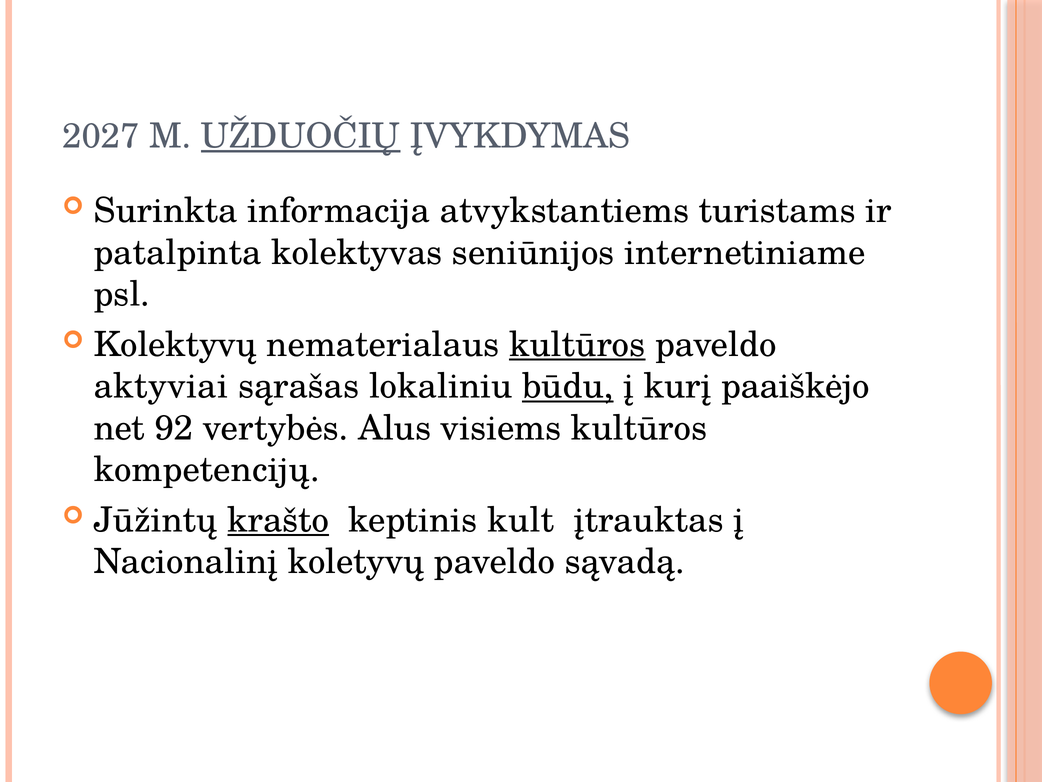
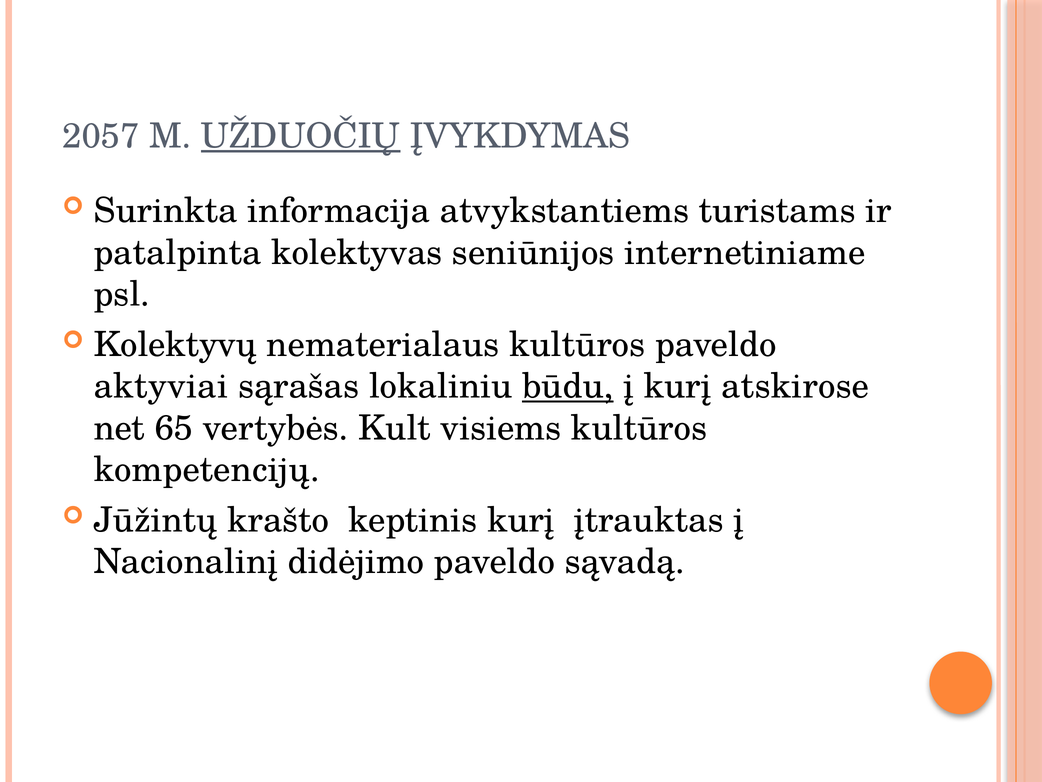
2027: 2027 -> 2057
kultūros at (577, 344) underline: present -> none
paaiškėjo: paaiškėjo -> atskirose
92: 92 -> 65
Alus: Alus -> Kult
krašto underline: present -> none
keptinis kult: kult -> kurį
koletyvų: koletyvų -> didėjimo
